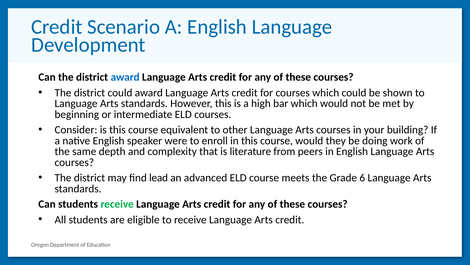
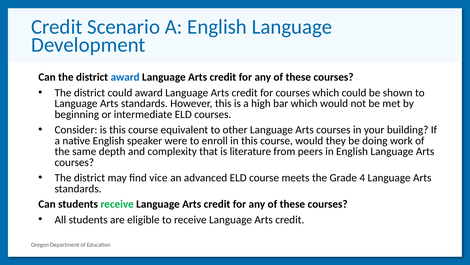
lead: lead -> vice
6: 6 -> 4
